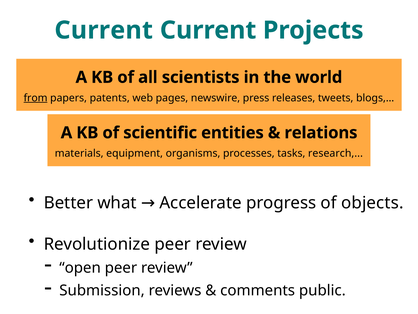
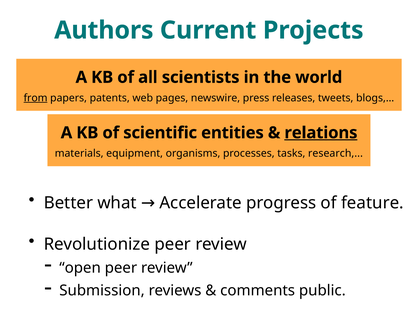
Current at (104, 30): Current -> Authors
relations underline: none -> present
objects: objects -> feature
